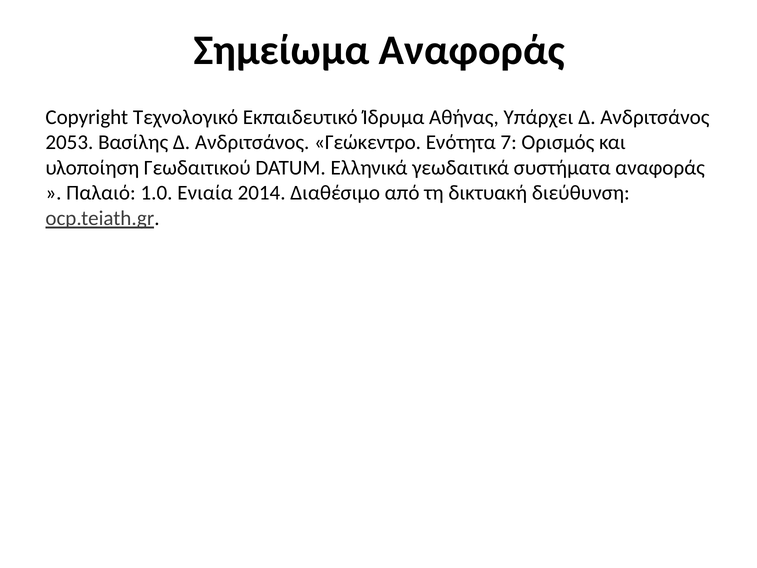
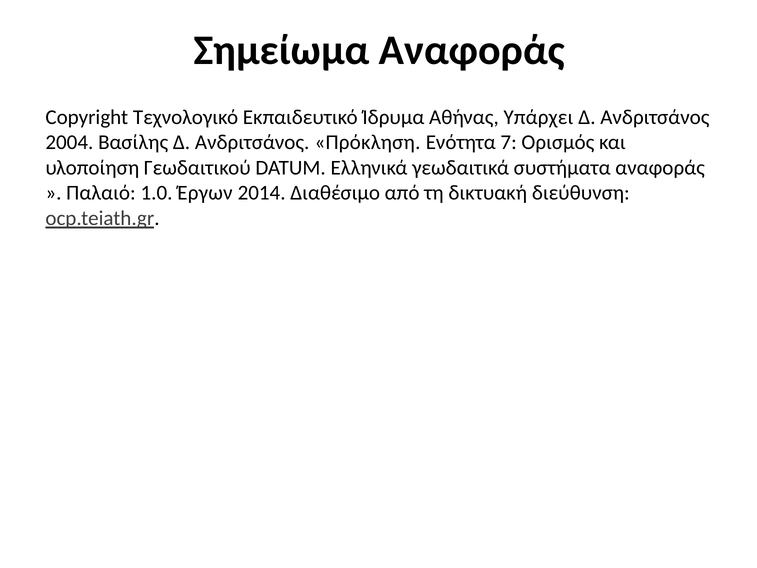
2053: 2053 -> 2004
Γεώκεντρο: Γεώκεντρο -> Πρόκληση
Ενιαία: Ενιαία -> Έργων
